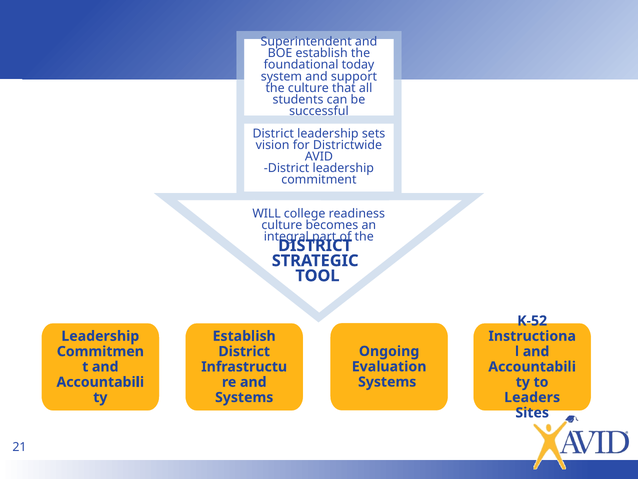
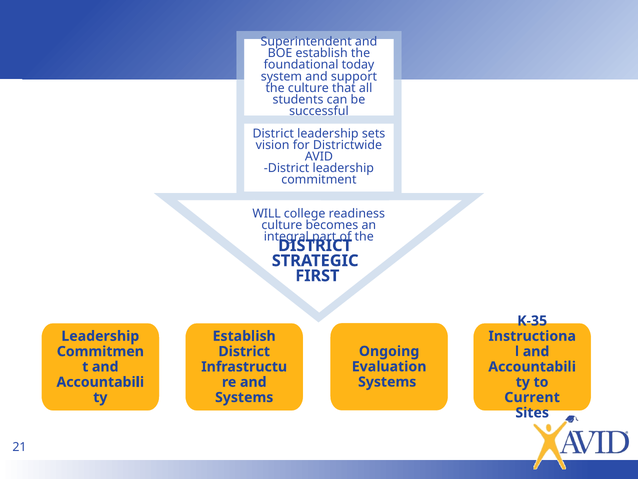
TOOL: TOOL -> FIRST
K-52: K-52 -> K-35
Leaders: Leaders -> Current
